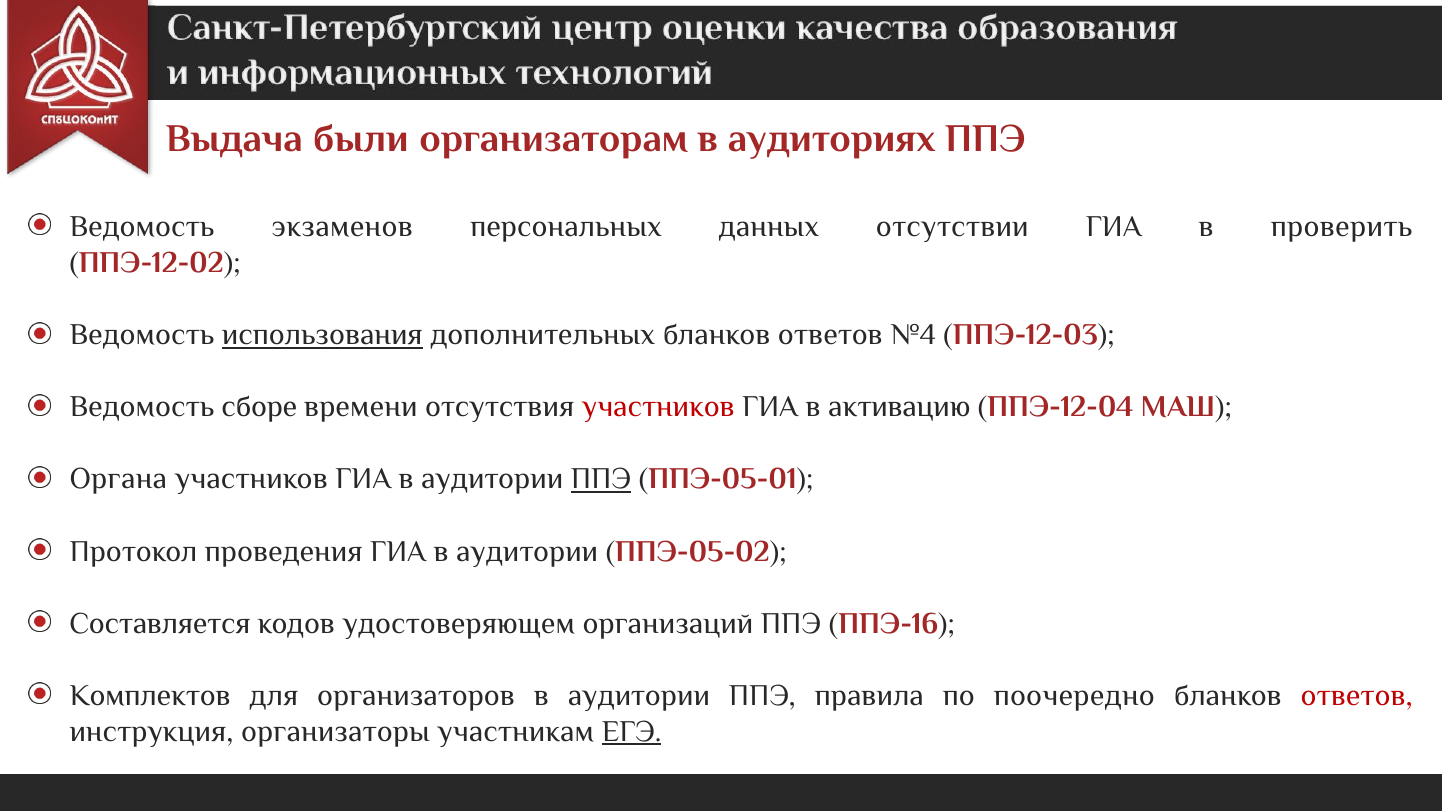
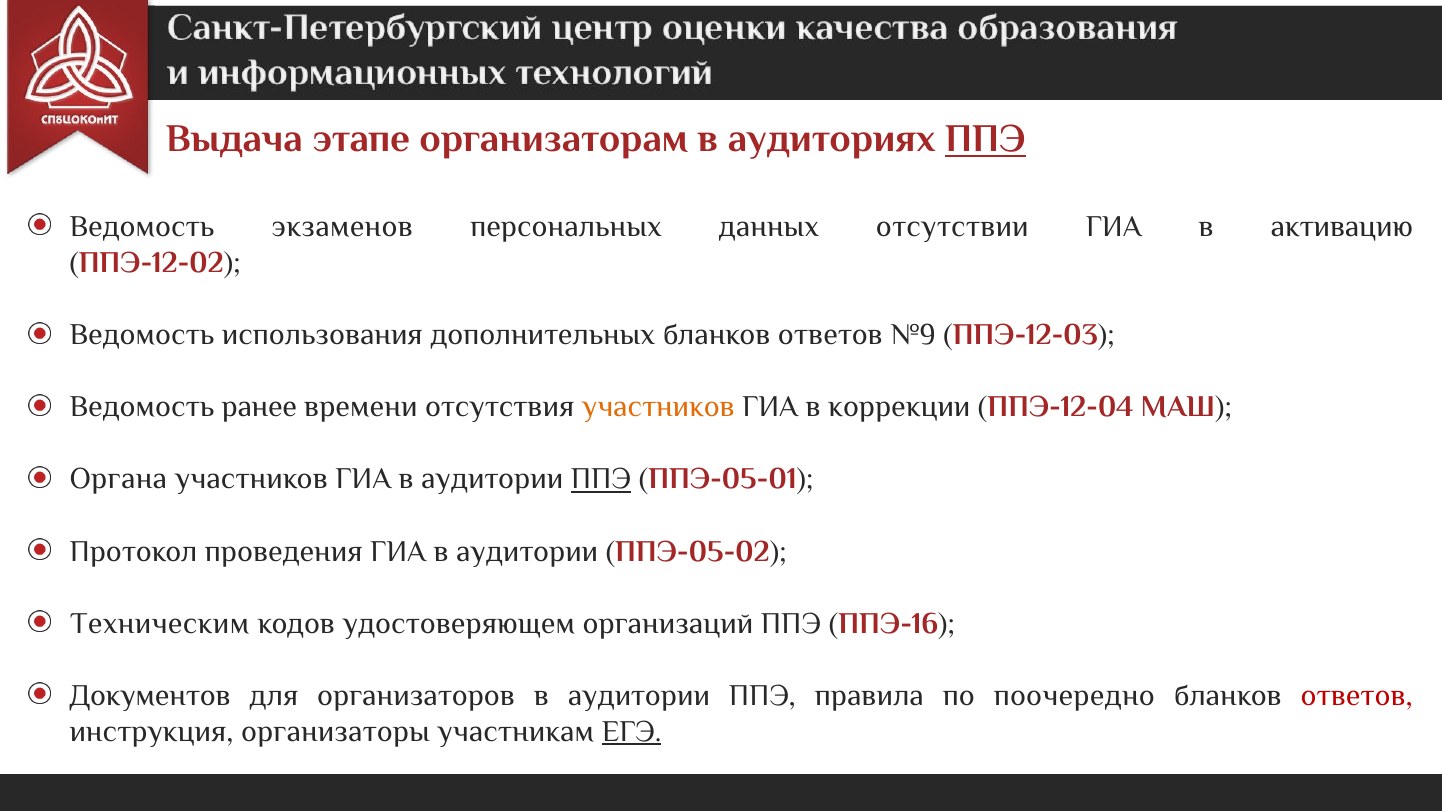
были: были -> этапе
ППЭ at (985, 139) underline: none -> present
проверить: проверить -> активацию
использования underline: present -> none
№4: №4 -> №9
сборе: сборе -> ранее
участников at (658, 407) colour: red -> orange
активацию: активацию -> коррекции
Составляется: Составляется -> Техническим
Комплектов: Комплектов -> Документов
